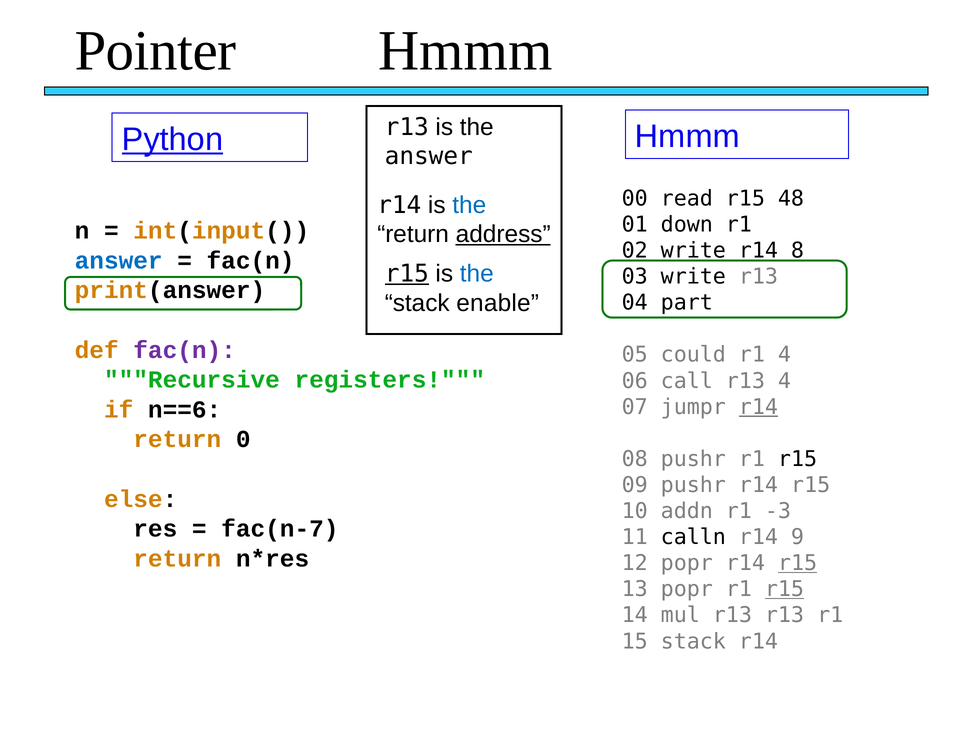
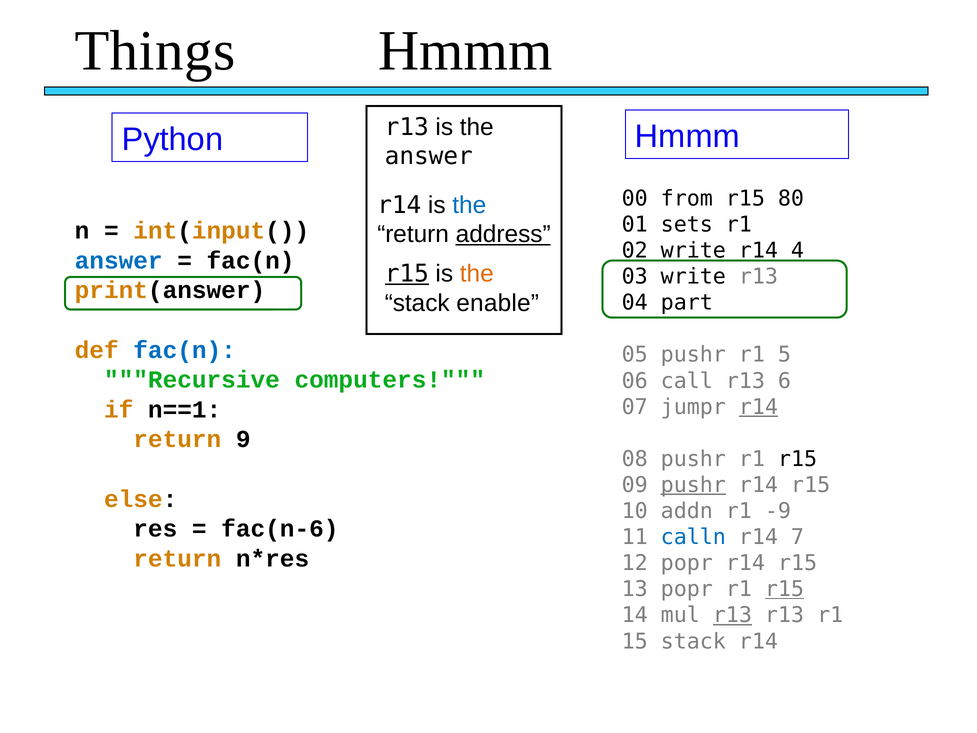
Pointer: Pointer -> Things
Python underline: present -> none
read: read -> from
48: 48 -> 80
down: down -> sets
8: 8 -> 4
the at (477, 274) colour: blue -> orange
fac(n at (185, 350) colour: purple -> blue
05 could: could -> pushr
r1 4: 4 -> 5
registers: registers -> computers
r13 4: 4 -> 6
n==6: n==6 -> n==1
0: 0 -> 9
pushr at (693, 485) underline: none -> present
-3: -3 -> -9
fac(n-7: fac(n-7 -> fac(n-6
calln colour: black -> blue
9: 9 -> 7
r15 at (798, 563) underline: present -> none
r13 at (732, 615) underline: none -> present
